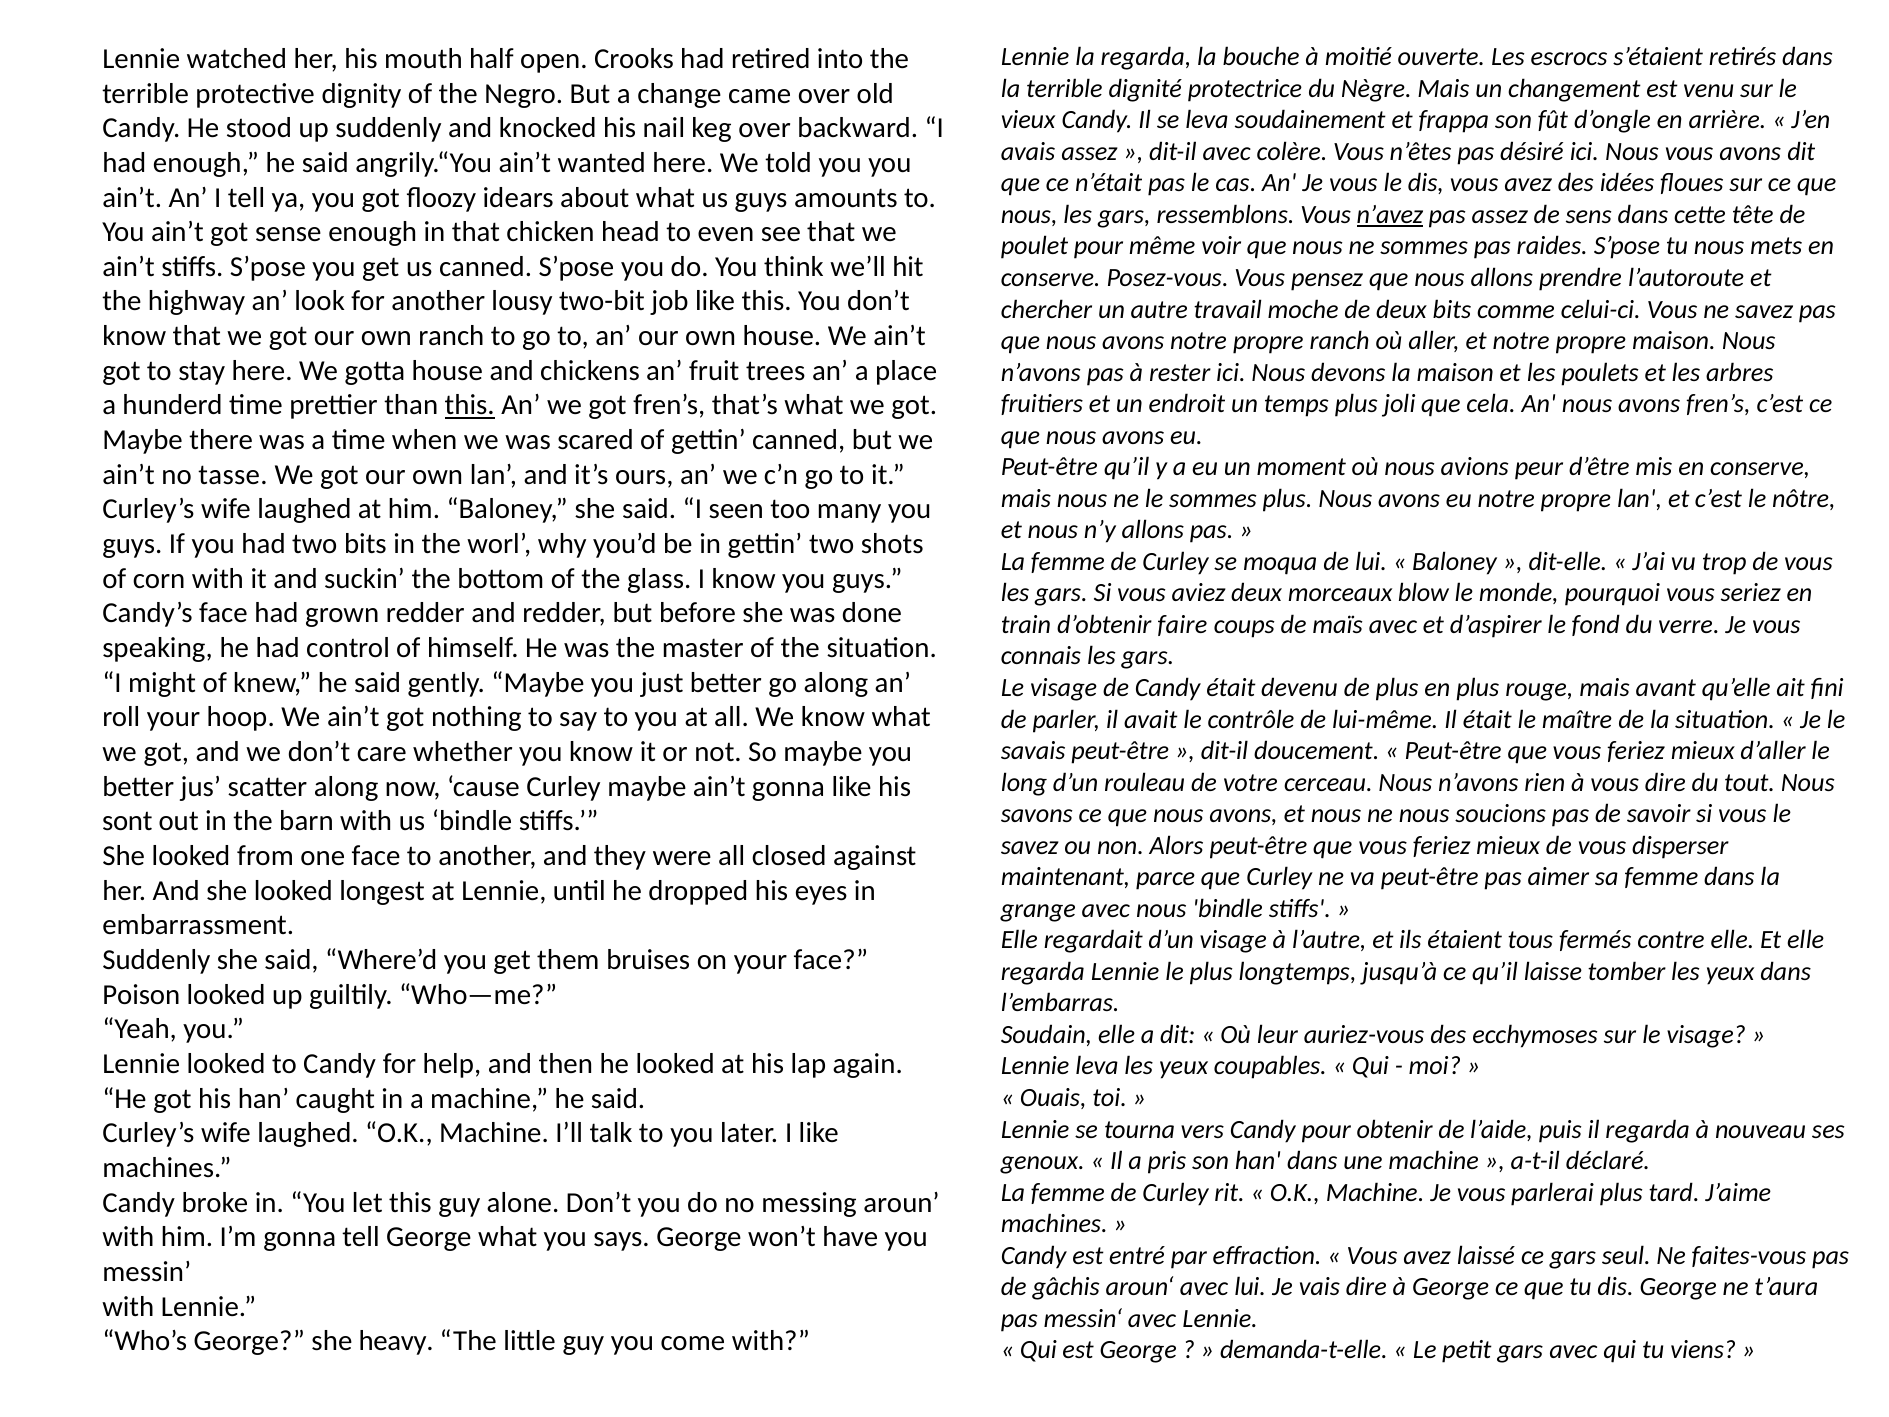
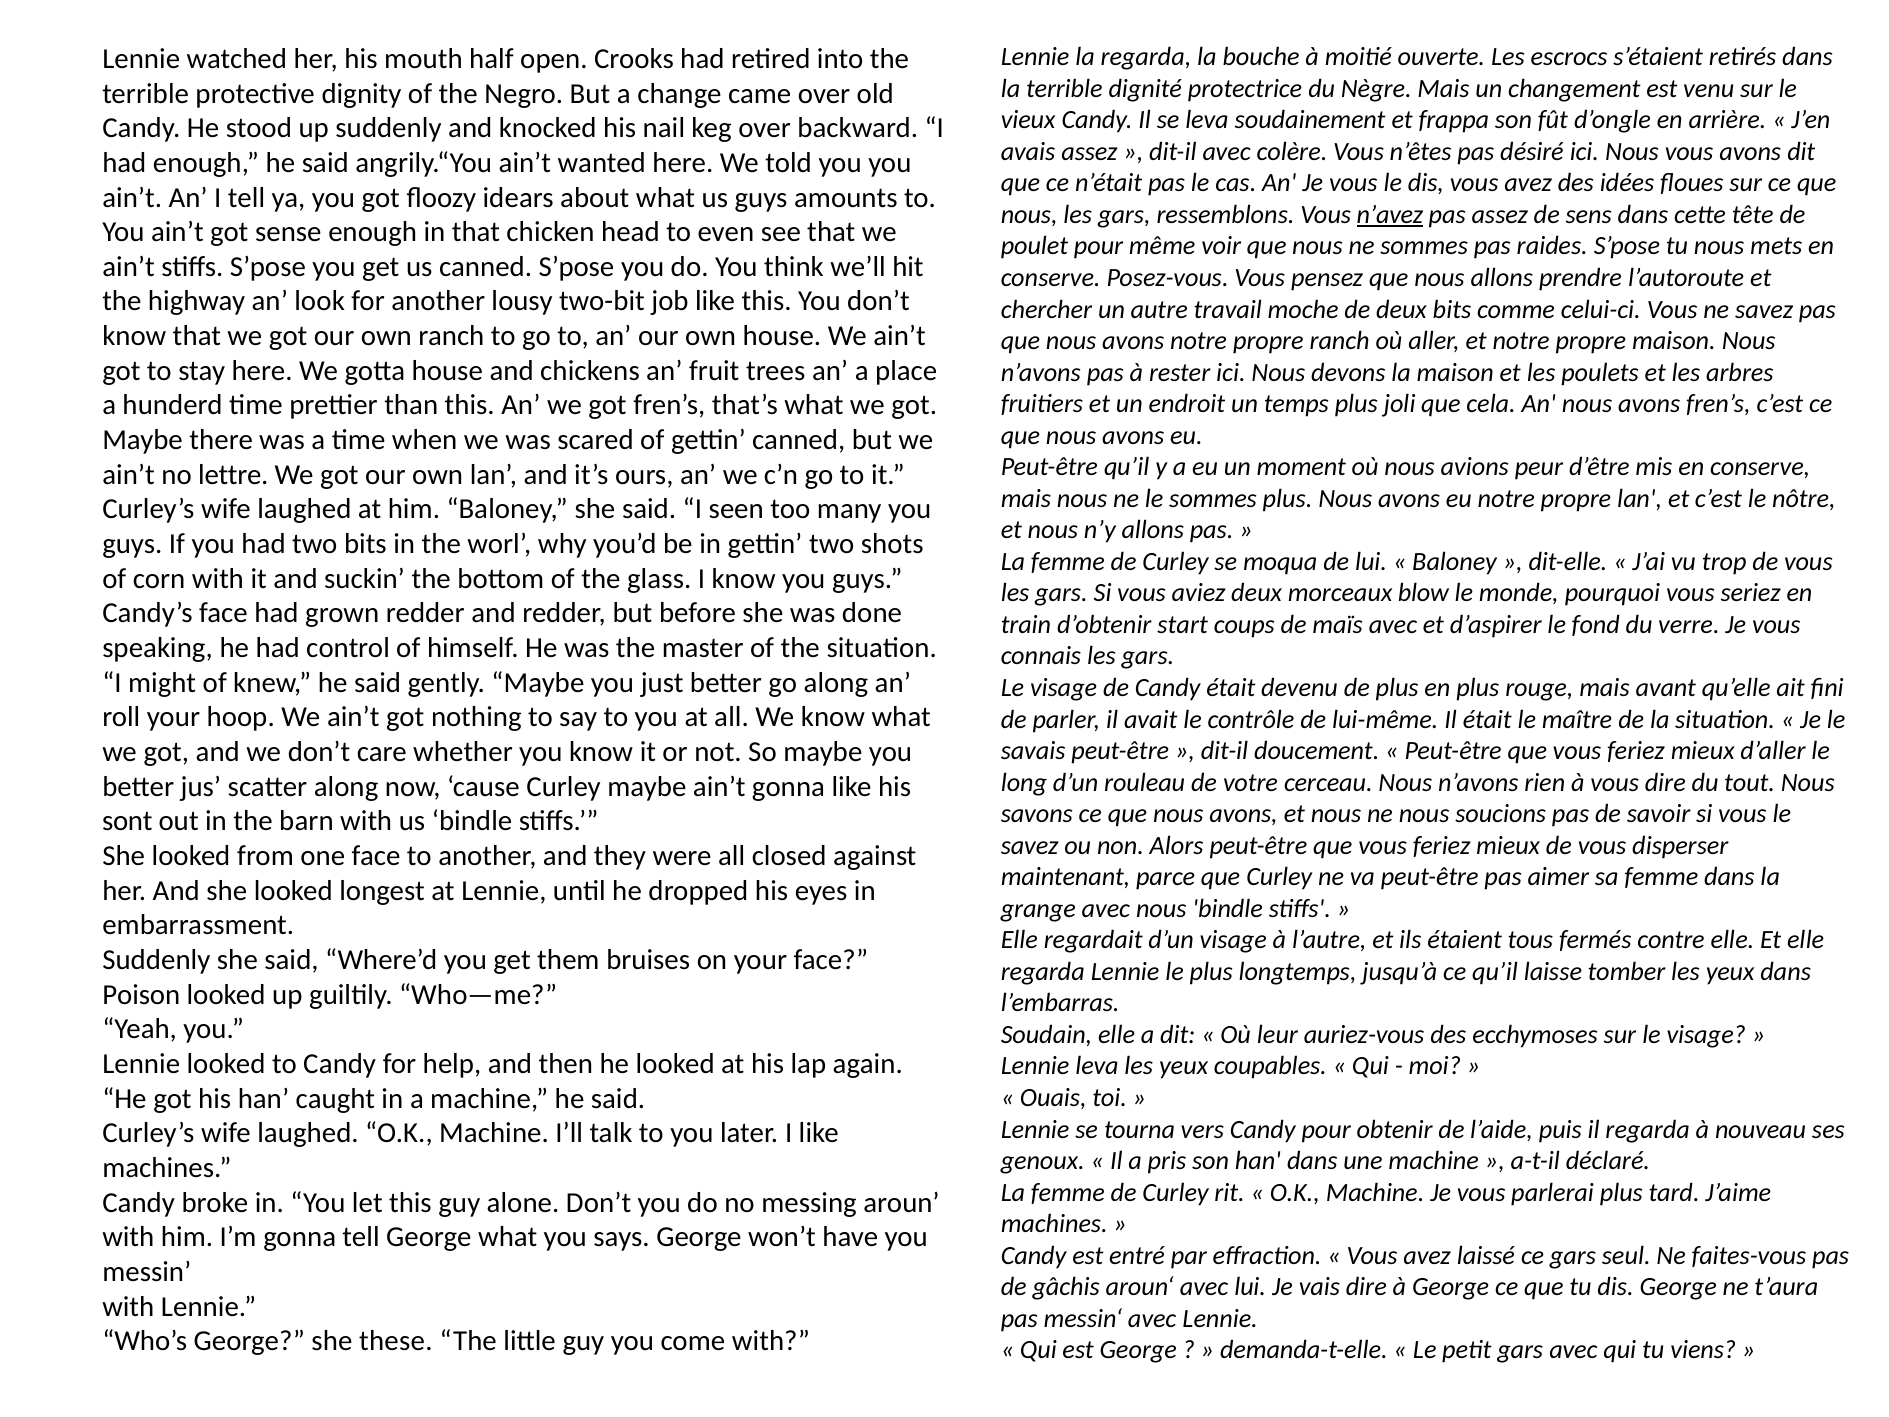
this at (470, 405) underline: present -> none
tasse: tasse -> lettre
faire: faire -> start
heavy: heavy -> these
